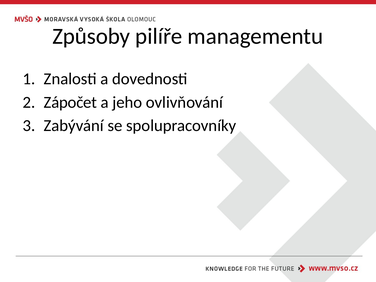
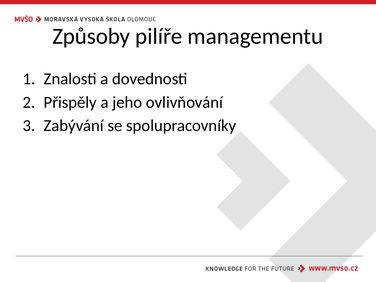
Zápočet: Zápočet -> Přispěly
